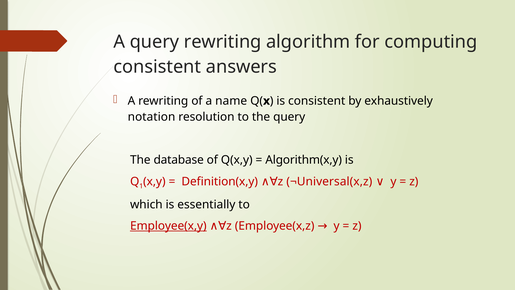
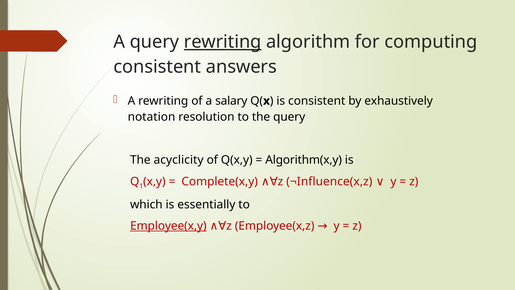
rewriting at (223, 42) underline: none -> present
name: name -> salary
database: database -> acyclicity
Definition(x,y: Definition(x,y -> Complete(x,y
¬Universal(x,z: ¬Universal(x,z -> ¬Influence(x,z
